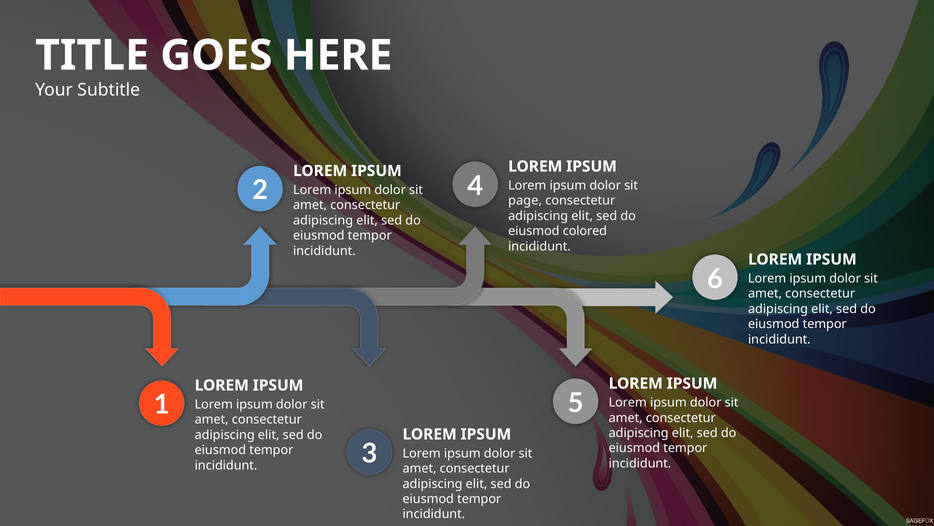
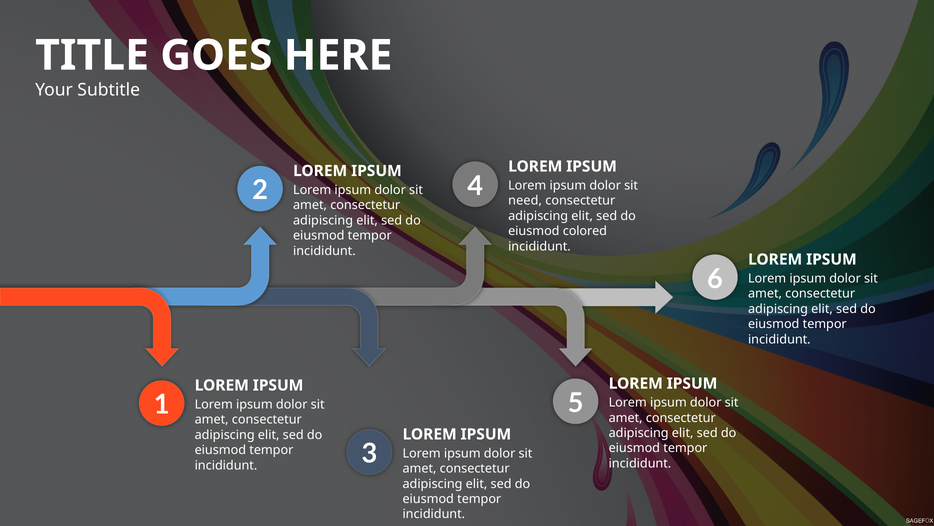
page: page -> need
